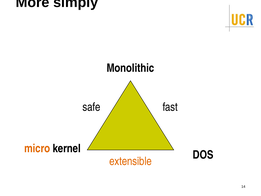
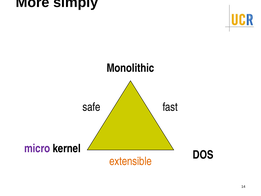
micro colour: orange -> purple
